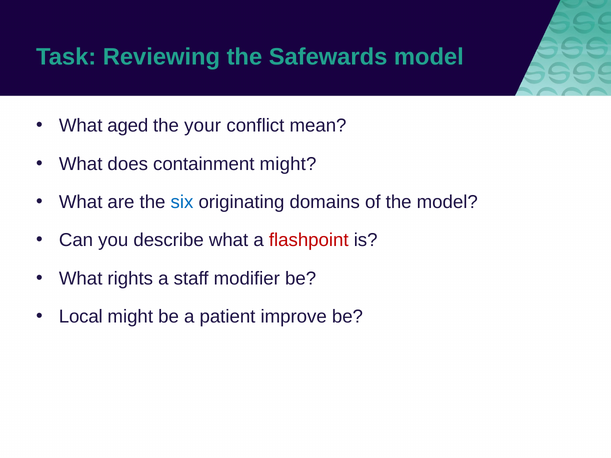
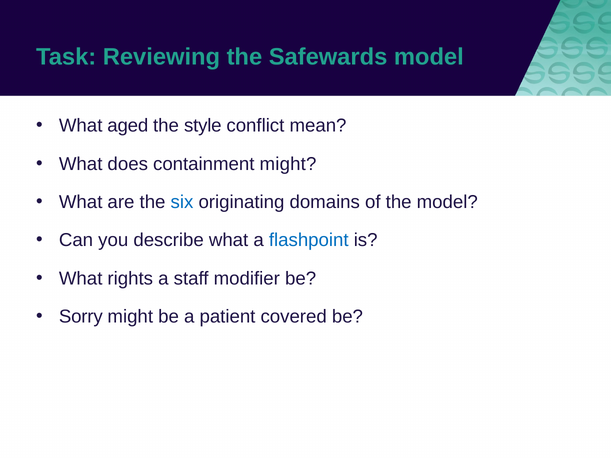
your: your -> style
flashpoint colour: red -> blue
Local: Local -> Sorry
improve: improve -> covered
